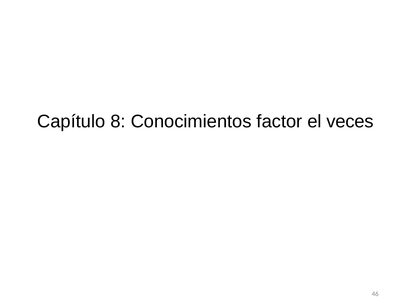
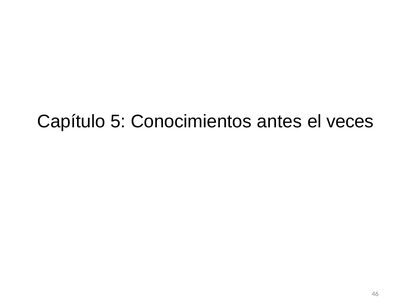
8: 8 -> 5
factor: factor -> antes
